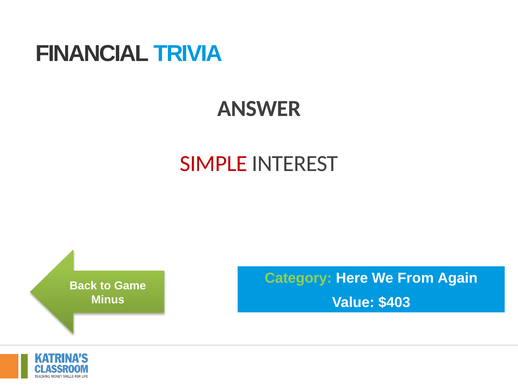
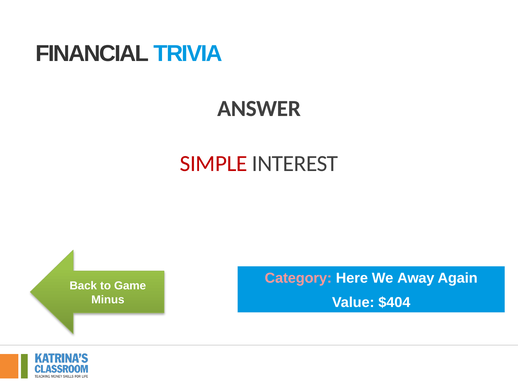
Category colour: light green -> pink
From: From -> Away
$403: $403 -> $404
